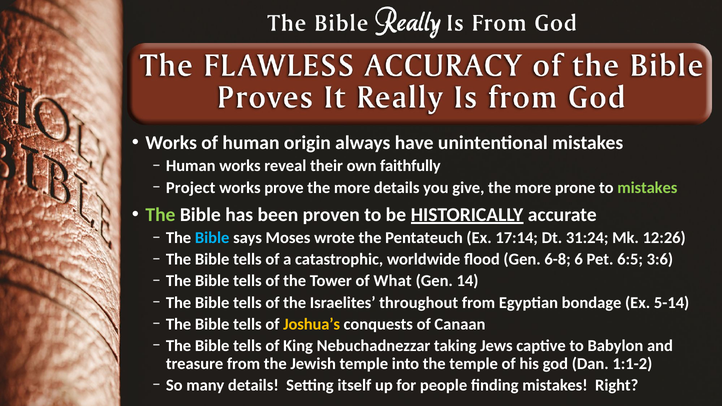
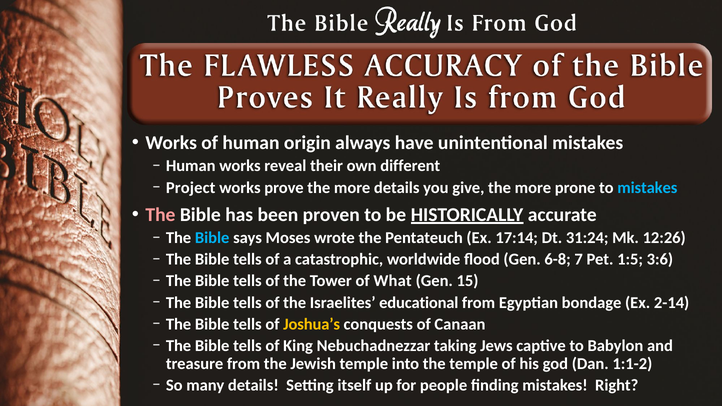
faithfully: faithfully -> different
mistakes at (647, 188) colour: light green -> light blue
The at (160, 215) colour: light green -> pink
6: 6 -> 7
6:5: 6:5 -> 1:5
14: 14 -> 15
throughout: throughout -> educational
5-14: 5-14 -> 2-14
